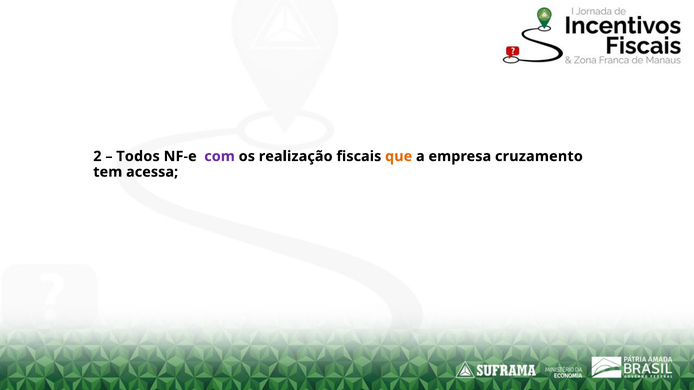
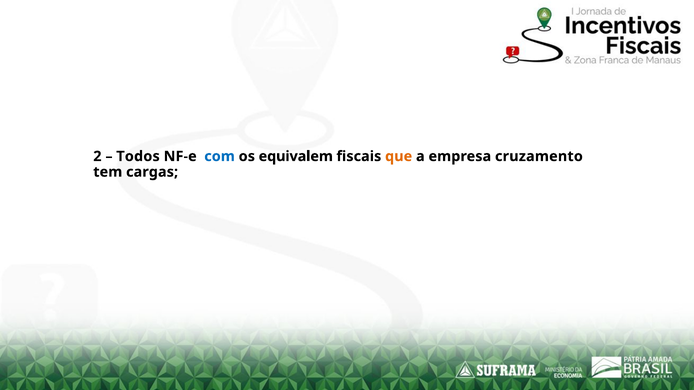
com colour: purple -> blue
realização: realização -> equivalem
acessa: acessa -> cargas
